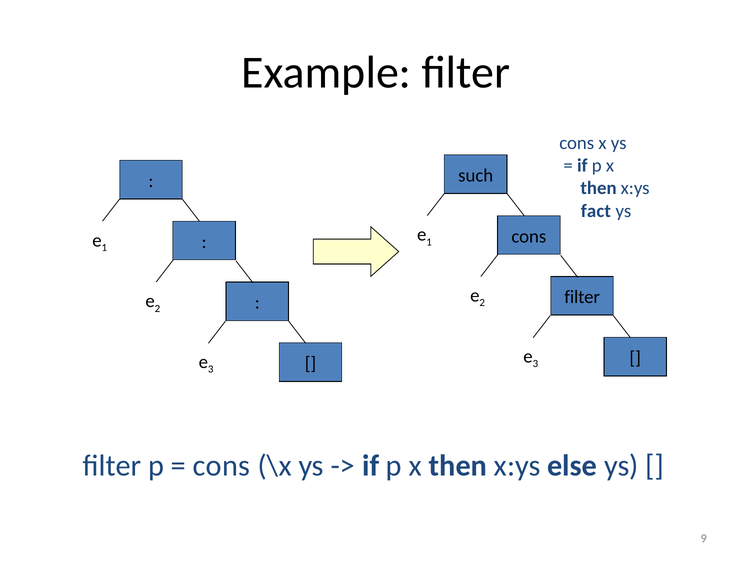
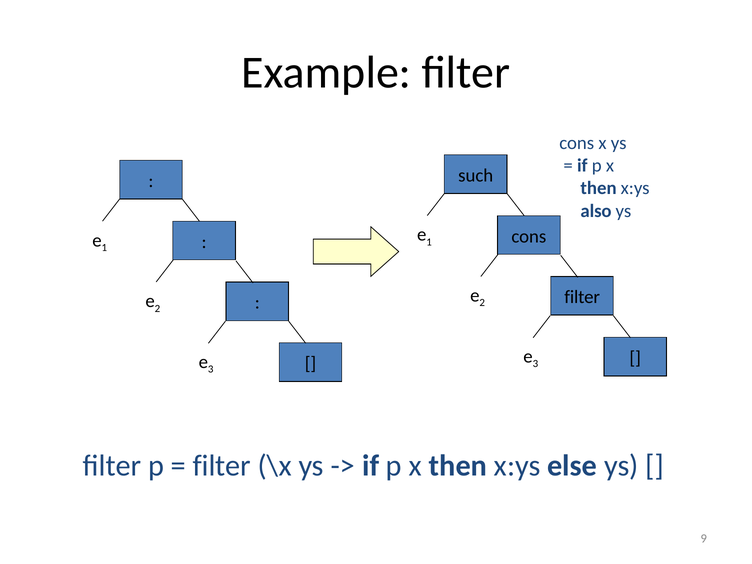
fact: fact -> also
cons at (222, 466): cons -> filter
